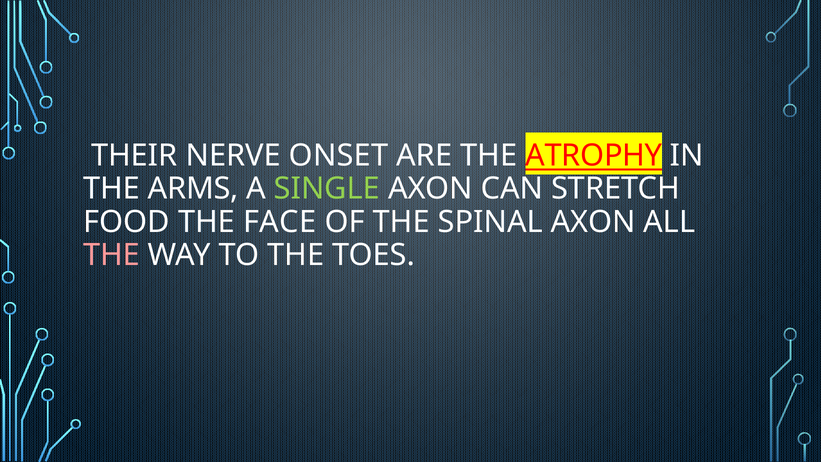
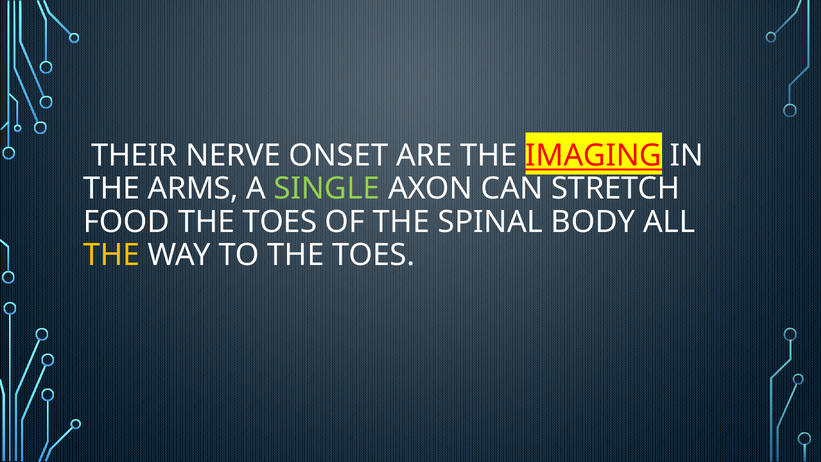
ATROPHY: ATROPHY -> IMAGING
FACE at (280, 222): FACE -> TOES
SPINAL AXON: AXON -> BODY
THE at (112, 255) colour: pink -> yellow
